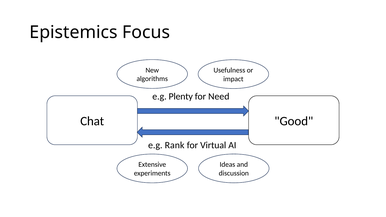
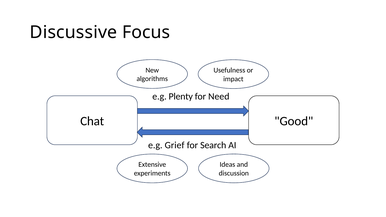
Epistemics: Epistemics -> Discussive
Rank: Rank -> Grief
Virtual: Virtual -> Search
